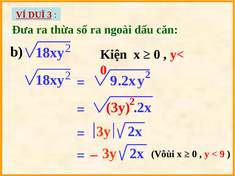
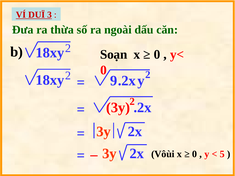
Kiện: Kiện -> Soạn
9 at (222, 154): 9 -> 5
